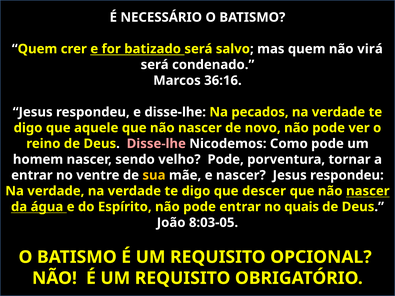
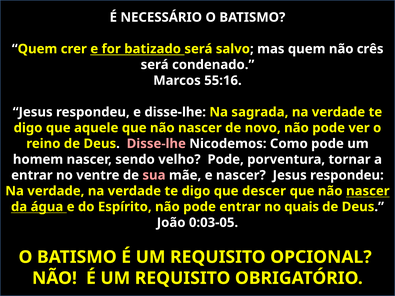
virá: virá -> crês
36:16: 36:16 -> 55:16
pecados: pecados -> sagrada
sua colour: yellow -> pink
8:03-05: 8:03-05 -> 0:03-05
